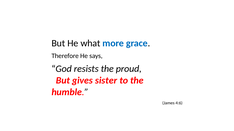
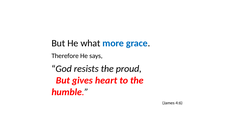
sister: sister -> heart
